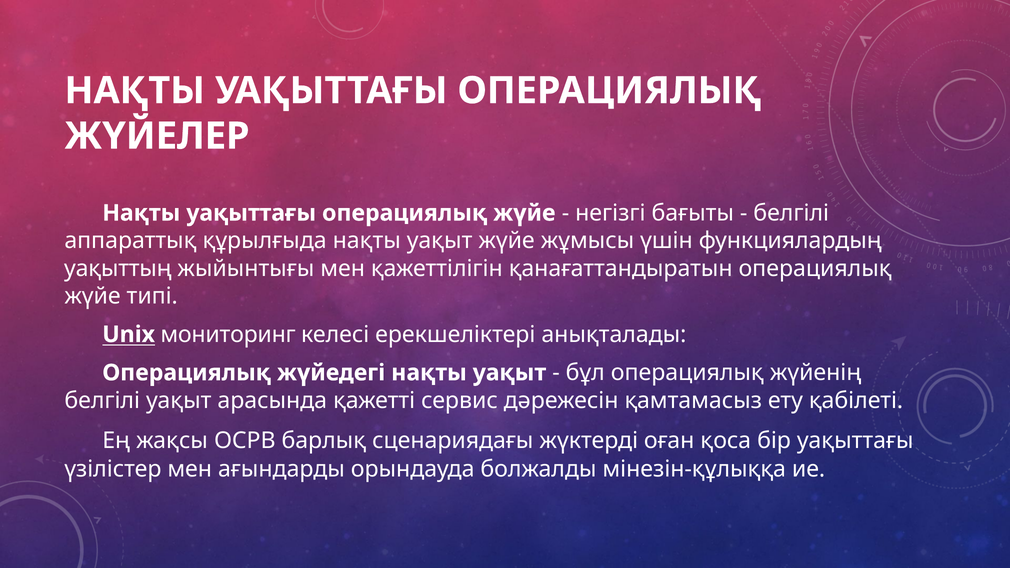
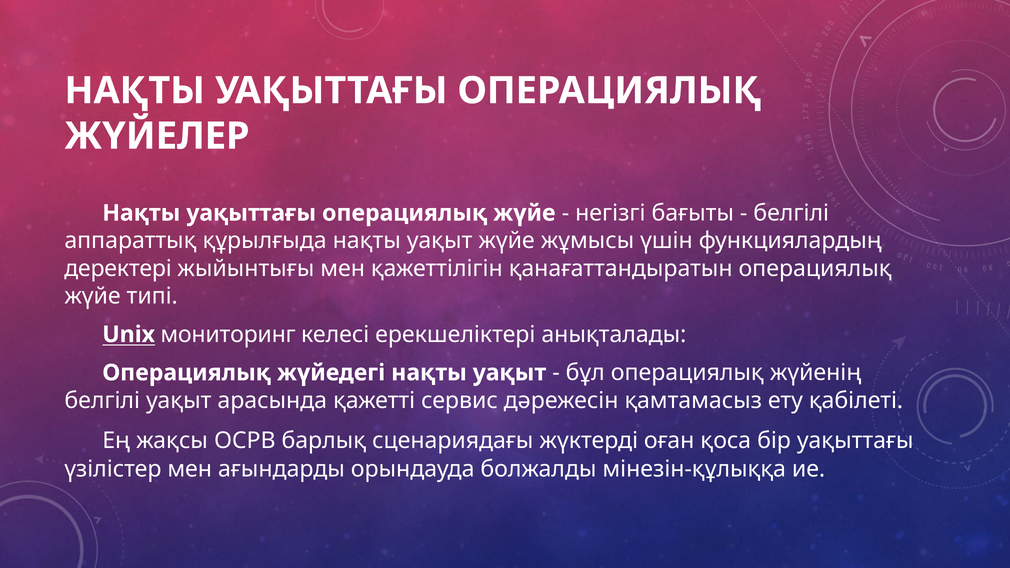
уақыттың: уақыттың -> деректері
